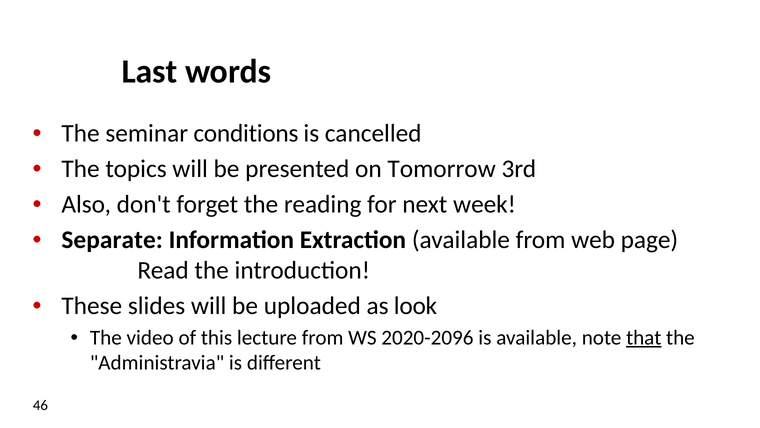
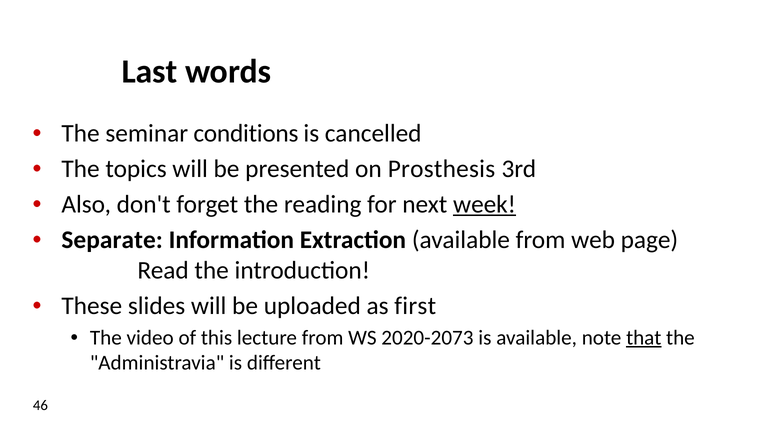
Tomorrow: Tomorrow -> Prosthesis
week underline: none -> present
look: look -> first
2020-2096: 2020-2096 -> 2020-2073
